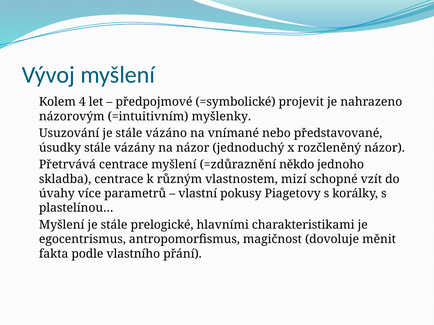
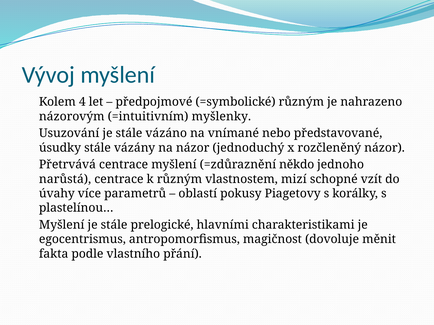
=symbolické projevit: projevit -> různým
skladba: skladba -> narůstá
vlastní: vlastní -> oblastí
